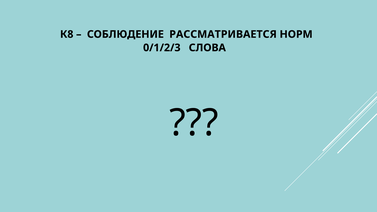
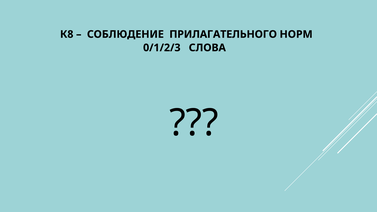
РАССМАТРИВАЕТСЯ: РАССМАТРИВАЕТСЯ -> ПРИЛАГАТЕЛЬНОГО
